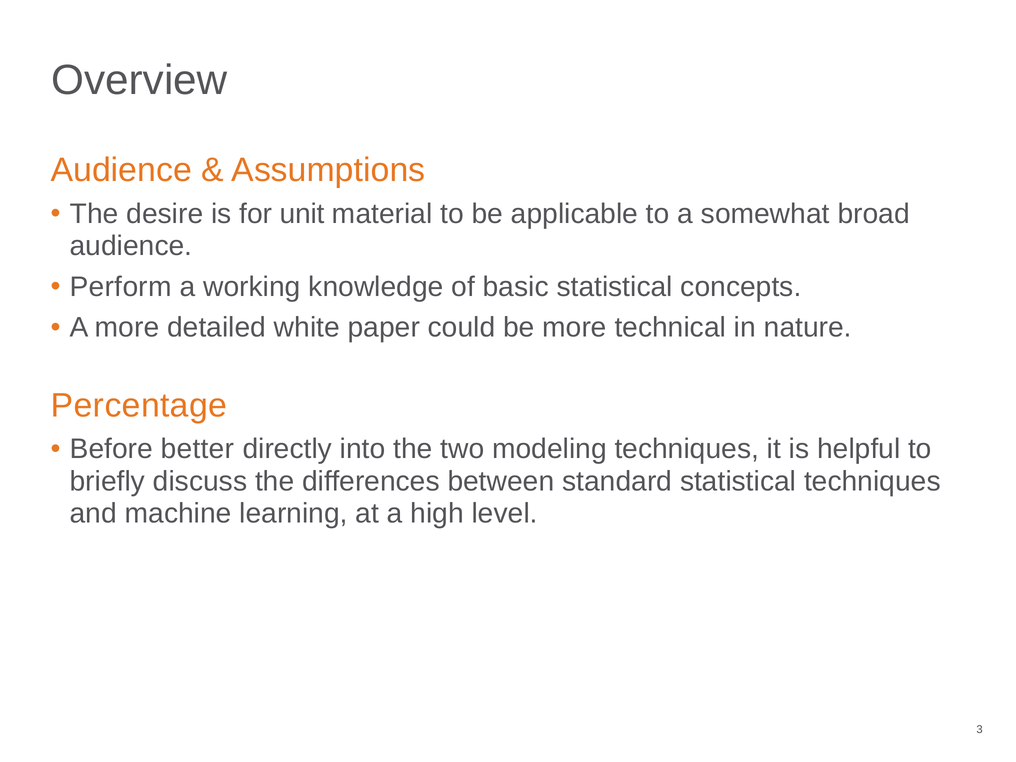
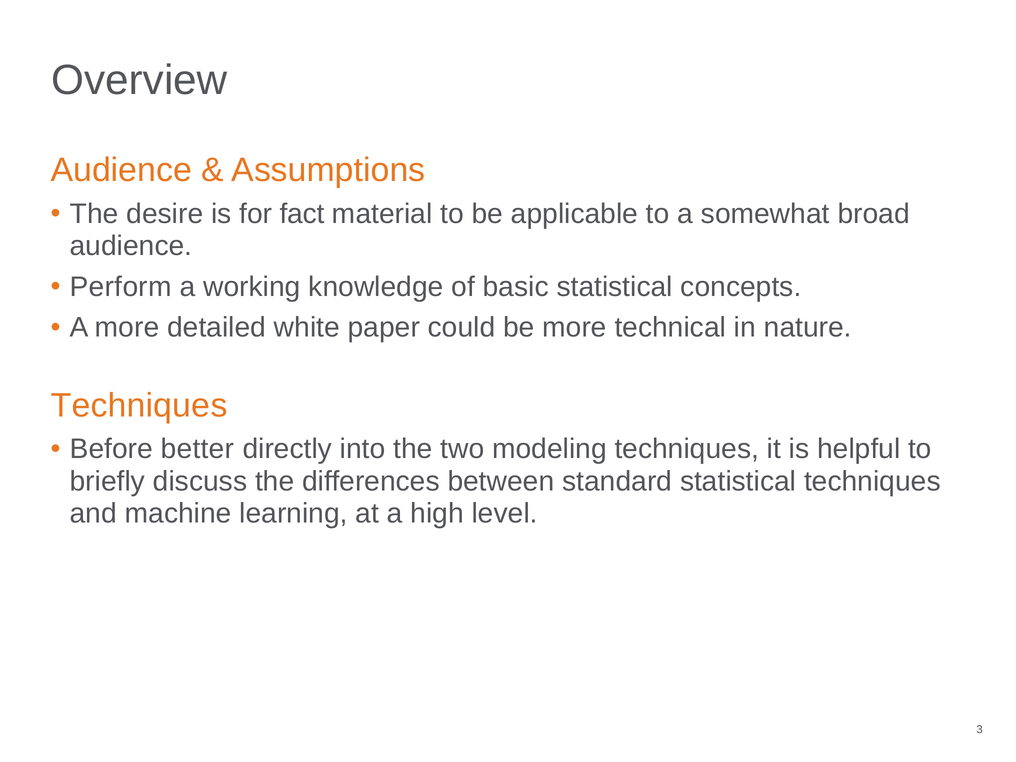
unit: unit -> fact
Percentage at (139, 405): Percentage -> Techniques
